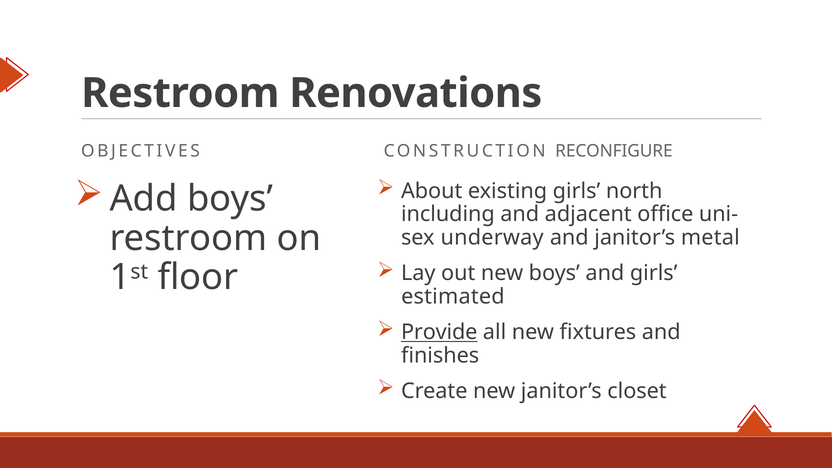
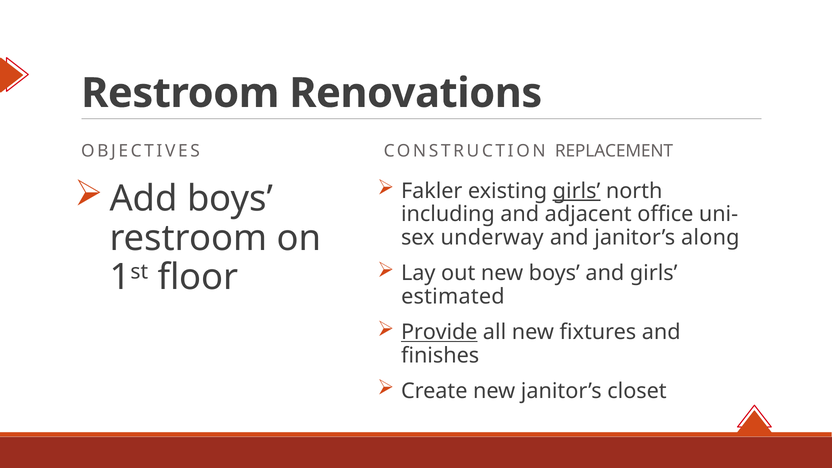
RECONFIGURE: RECONFIGURE -> REPLACEMENT
About: About -> Fakler
girls at (577, 191) underline: none -> present
metal: metal -> along
